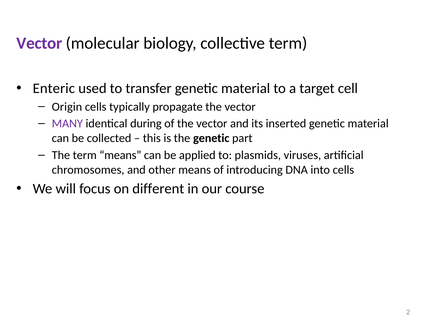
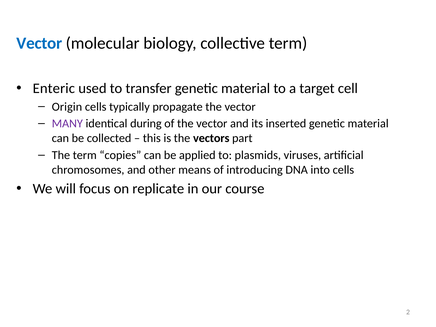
Vector at (39, 43) colour: purple -> blue
the genetic: genetic -> vectors
term means: means -> copies
different: different -> replicate
